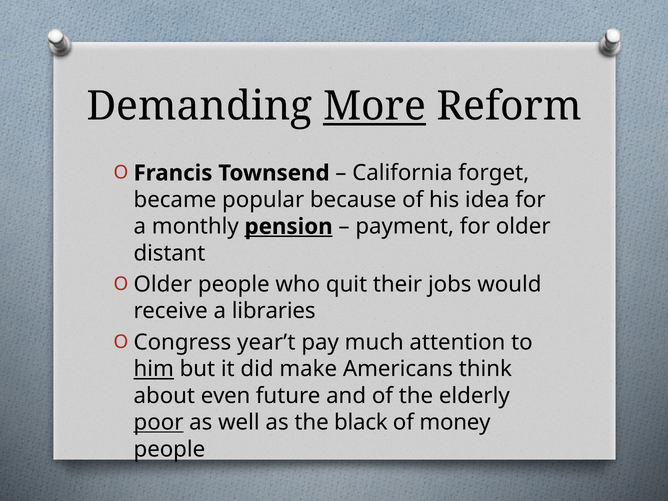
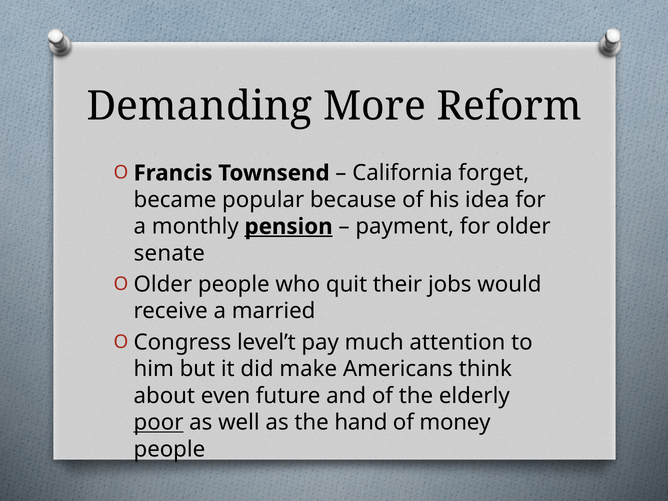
More underline: present -> none
distant: distant -> senate
libraries: libraries -> married
year’t: year’t -> level’t
him underline: present -> none
black: black -> hand
